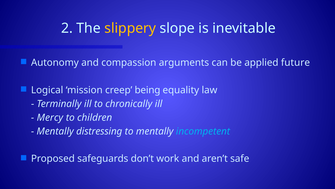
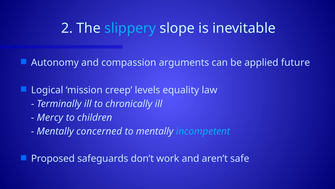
slippery colour: yellow -> light blue
being: being -> levels
distressing: distressing -> concerned
